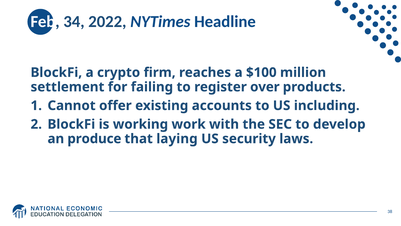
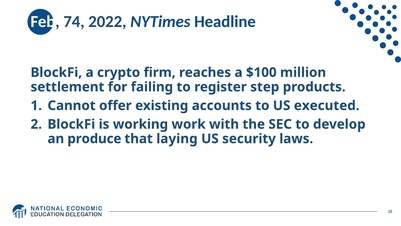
34: 34 -> 74
over: over -> step
including: including -> executed
